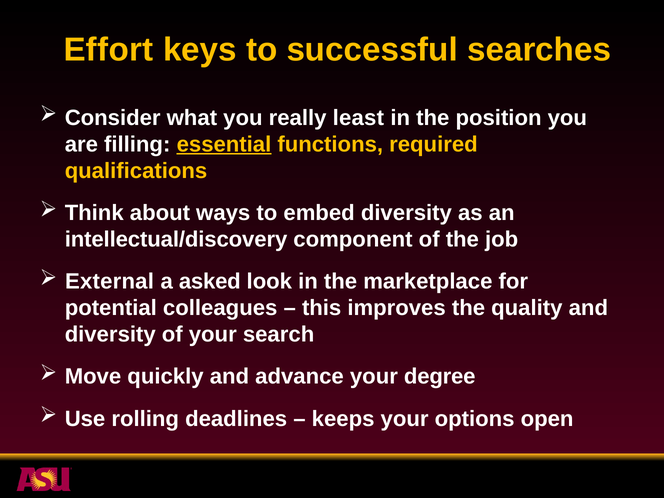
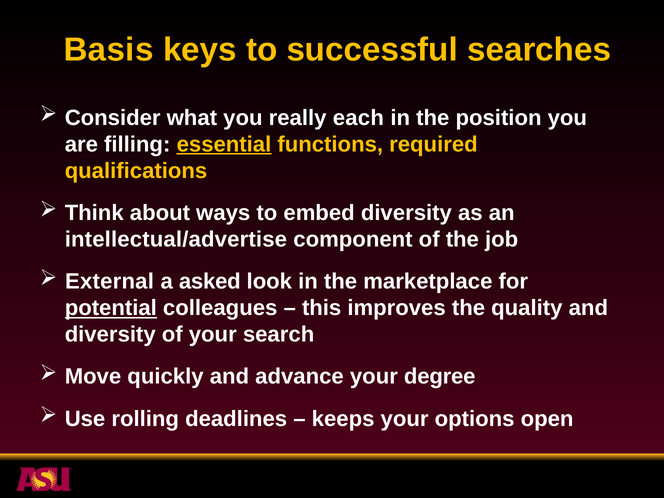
Effort: Effort -> Basis
least: least -> each
intellectual/discovery: intellectual/discovery -> intellectual/advertise
potential underline: none -> present
